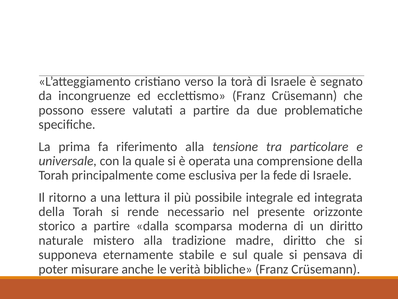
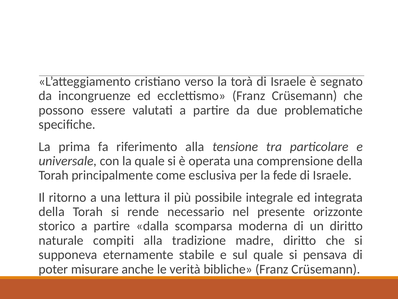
mistero: mistero -> compiti
